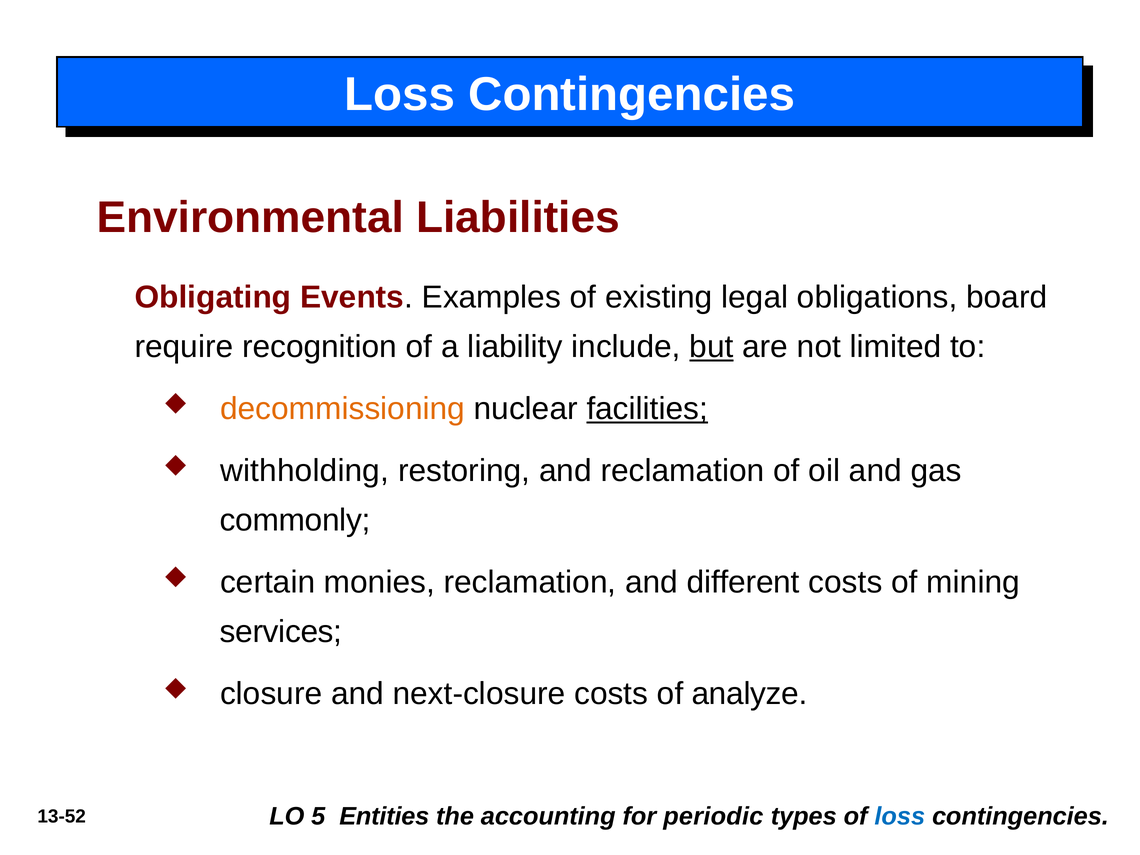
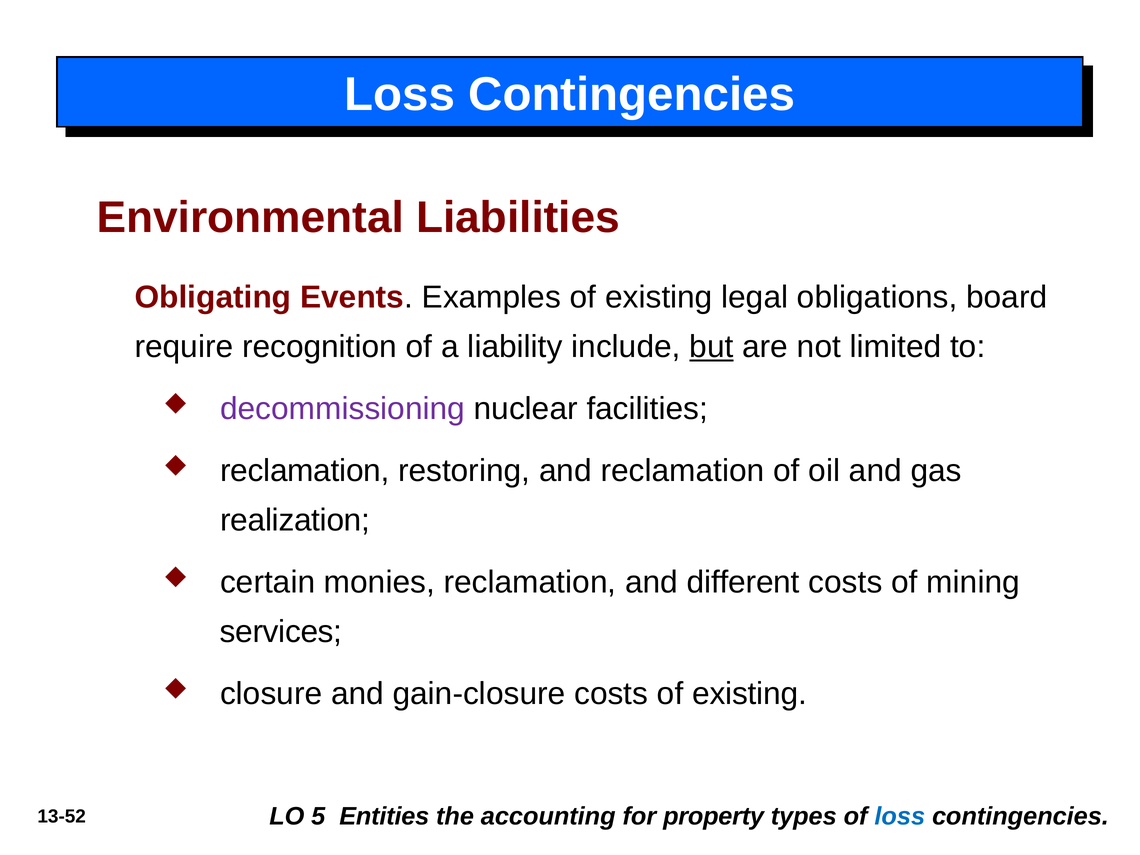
decommissioning colour: orange -> purple
facilities underline: present -> none
withholding at (305, 471): withholding -> reclamation
commonly: commonly -> realization
next-closure: next-closure -> gain-closure
costs of analyze: analyze -> existing
periodic: periodic -> property
